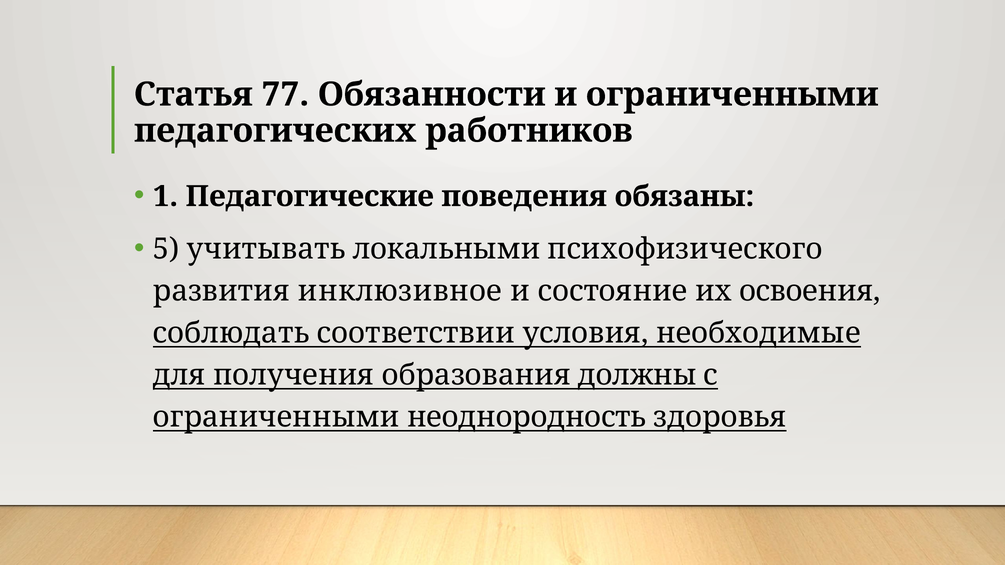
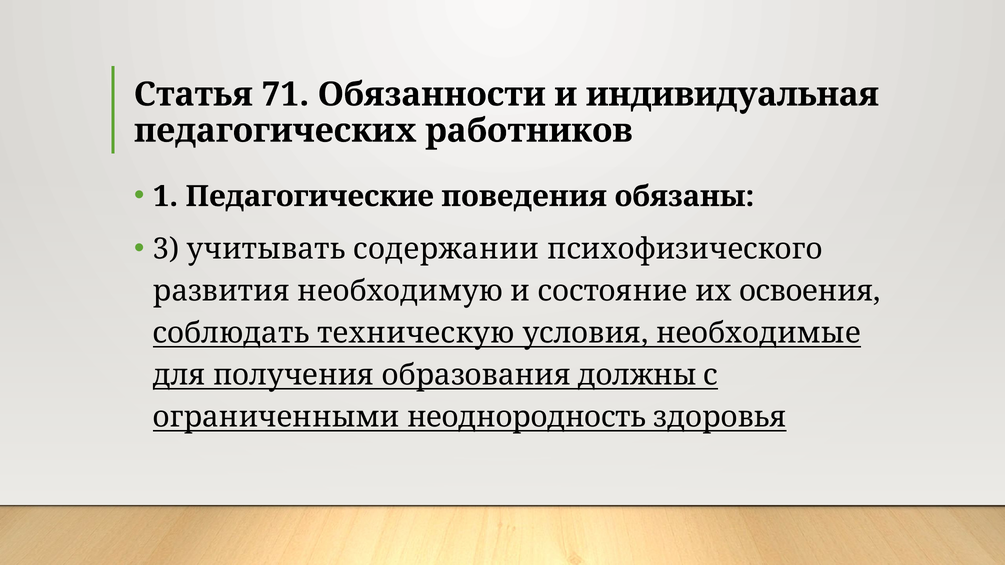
77: 77 -> 71
и ограниченными: ограниченными -> индивидуальная
5: 5 -> 3
локальными: локальными -> содержании
инклюзивное: инклюзивное -> необходимую
соответствии: соответствии -> техническую
